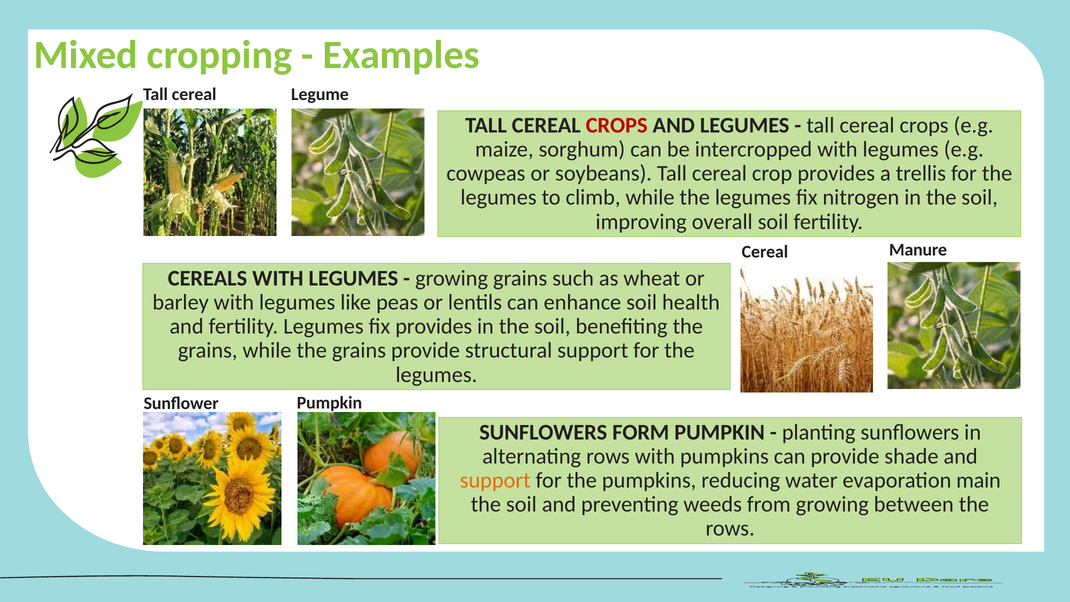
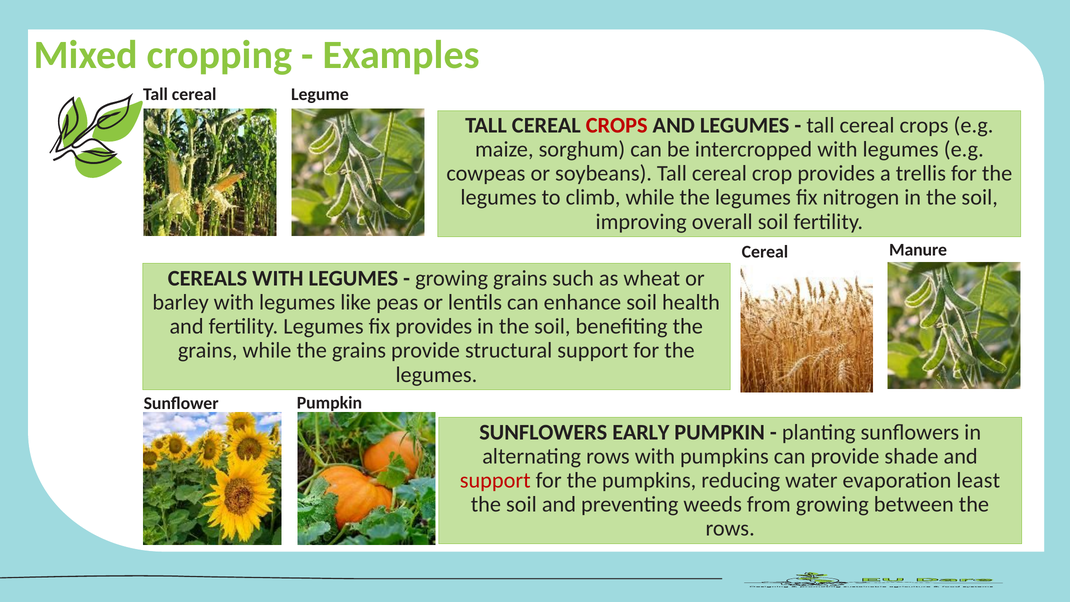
FORM: FORM -> EARLY
support at (495, 480) colour: orange -> red
main: main -> least
